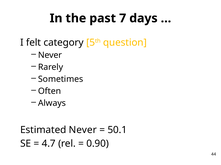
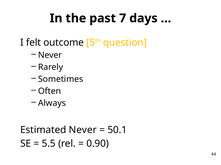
category: category -> outcome
4.7: 4.7 -> 5.5
